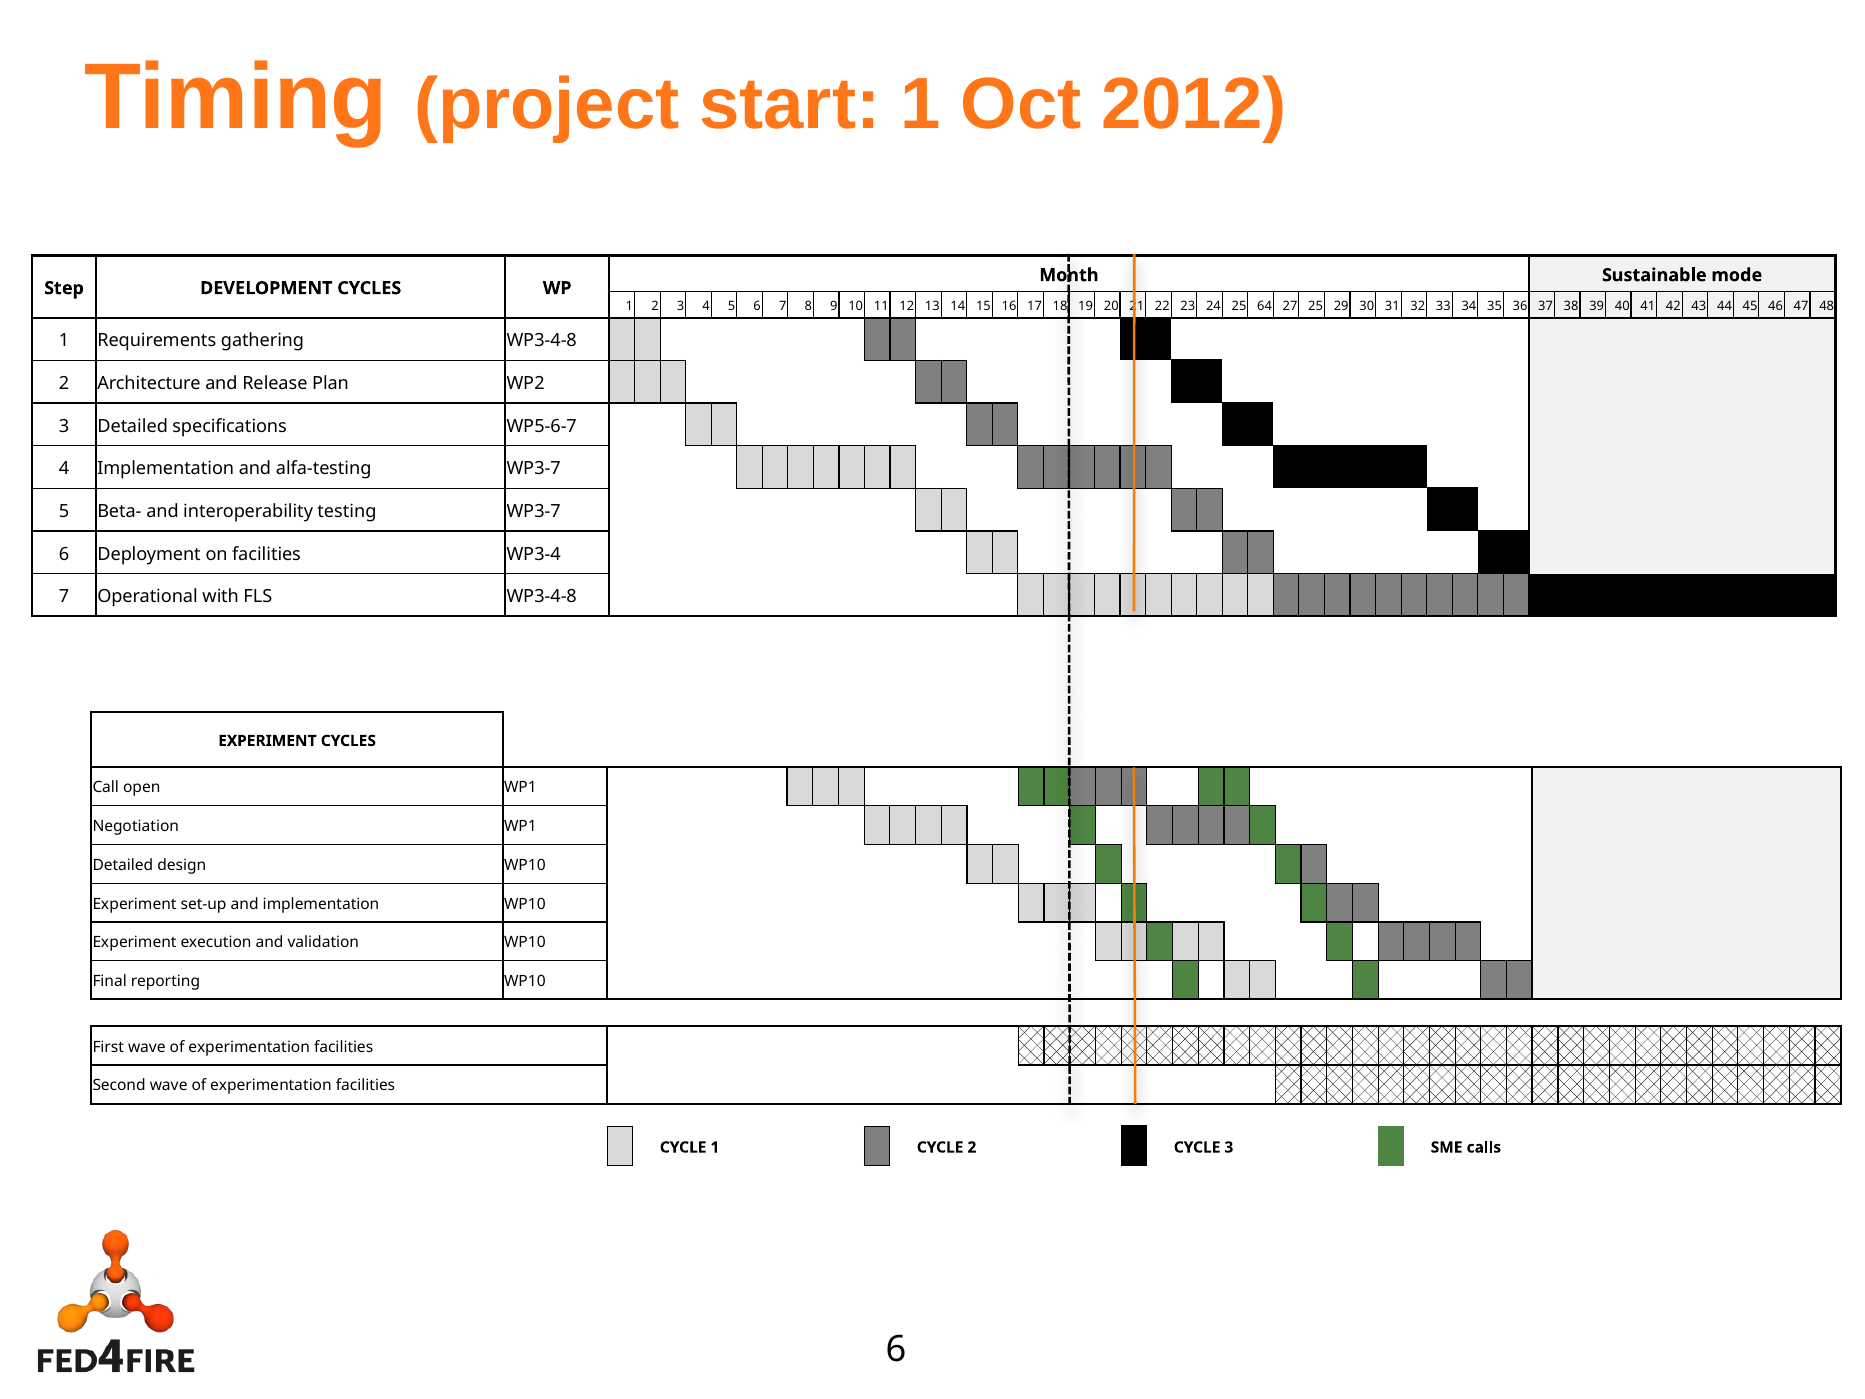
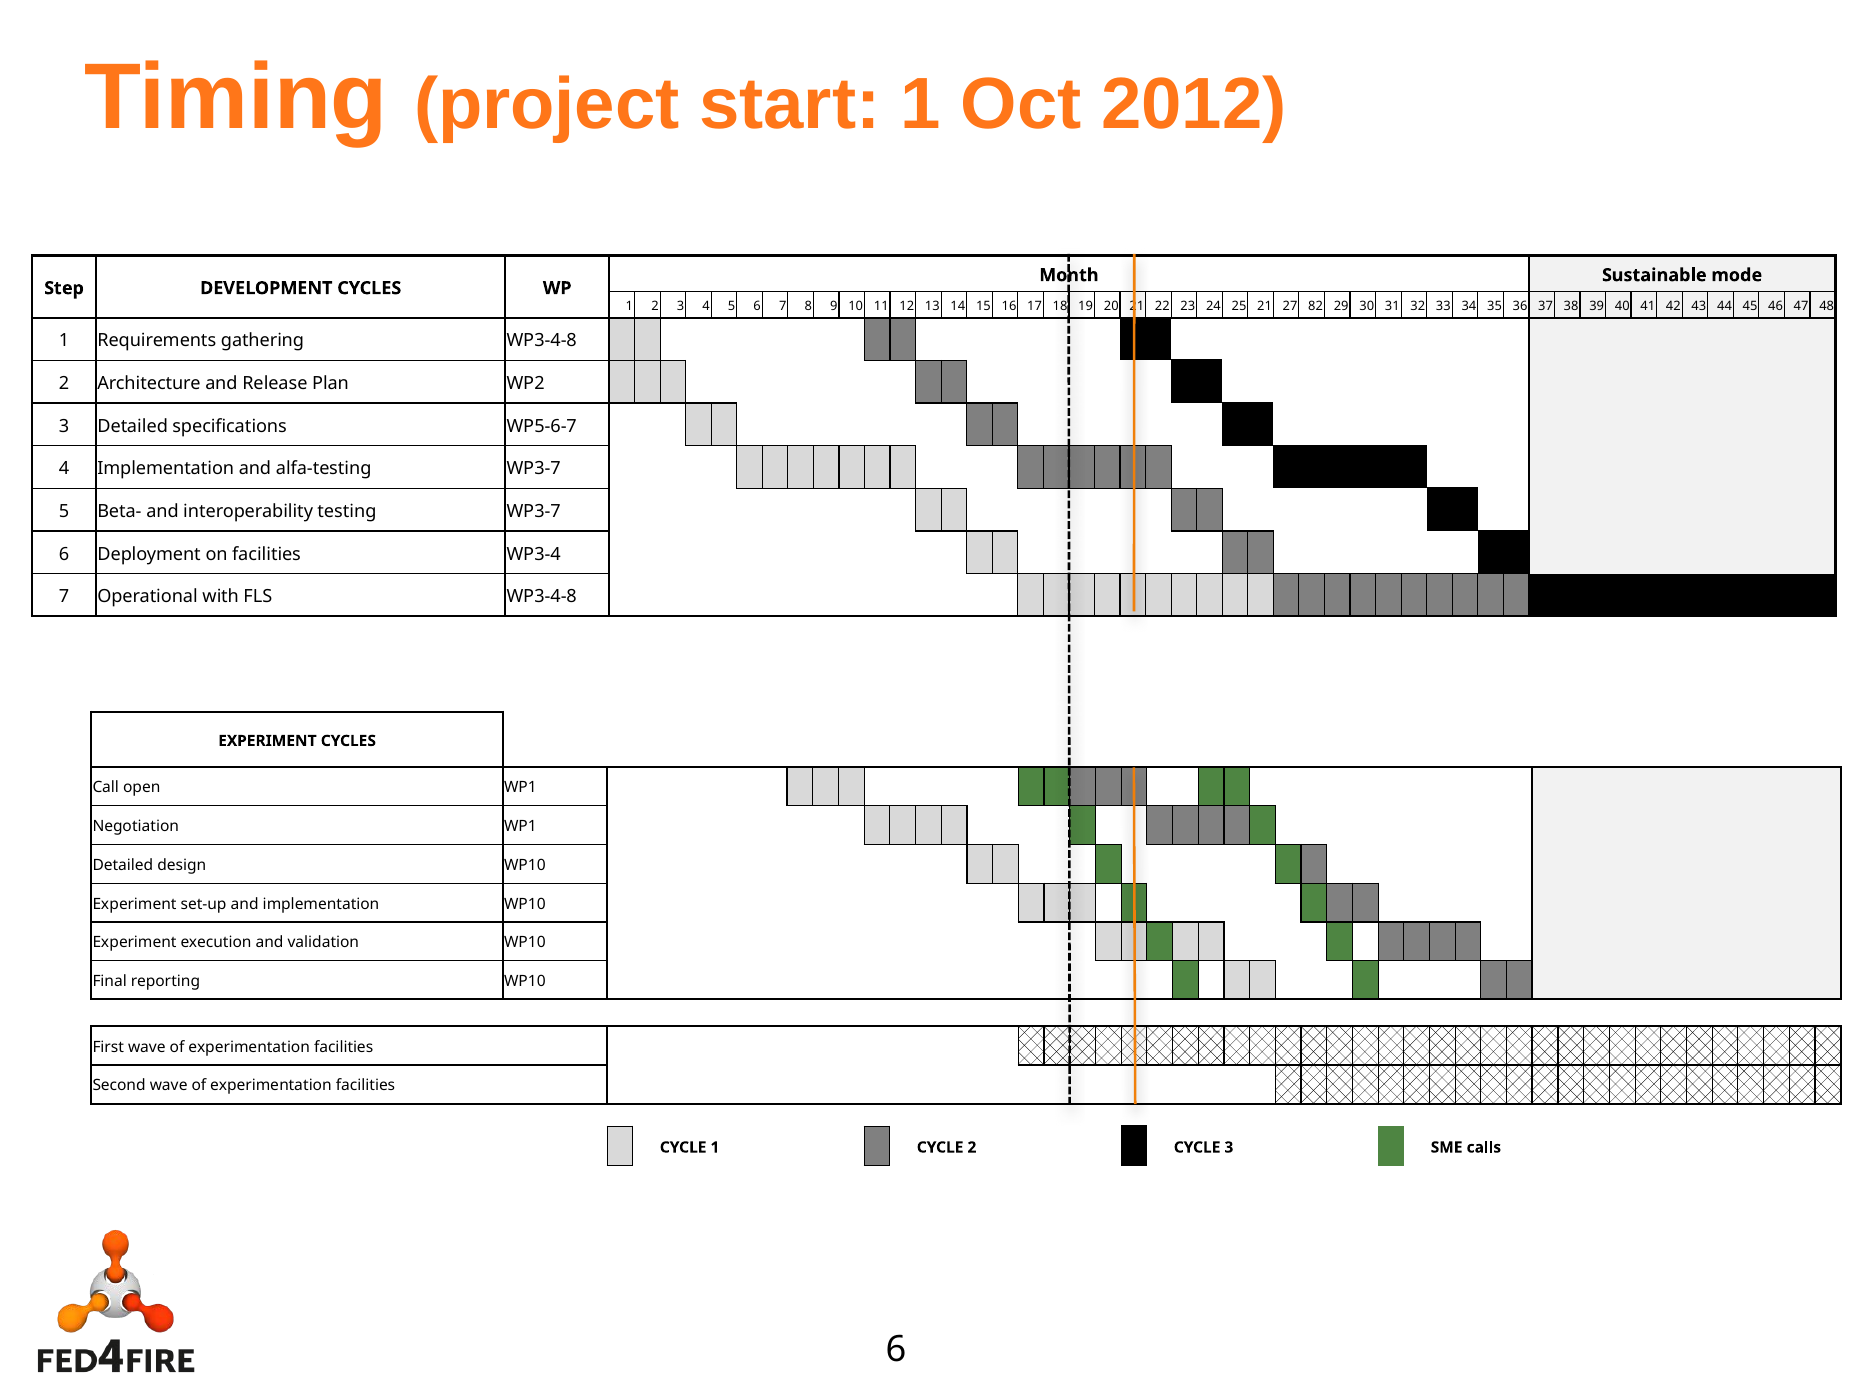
25 64: 64 -> 21
27 25: 25 -> 82
